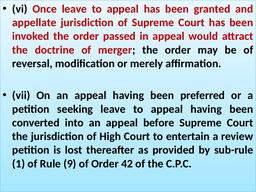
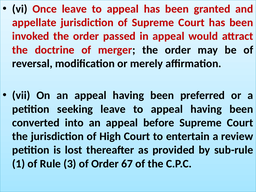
9: 9 -> 3
42: 42 -> 67
